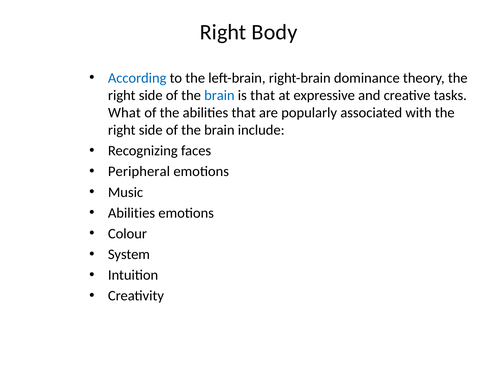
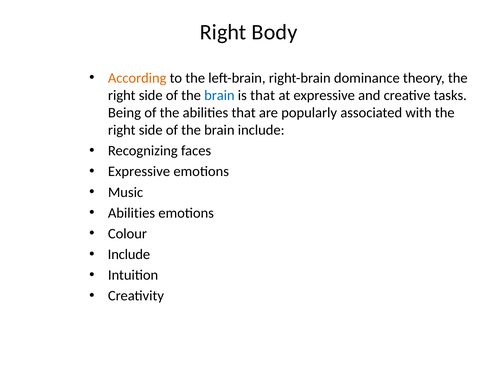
According colour: blue -> orange
What: What -> Being
Peripheral at (139, 172): Peripheral -> Expressive
System at (129, 255): System -> Include
